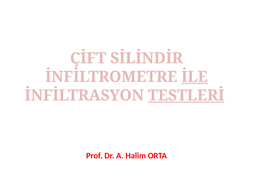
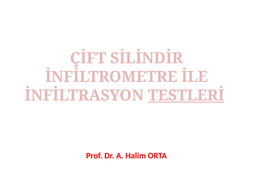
İLE underline: present -> none
